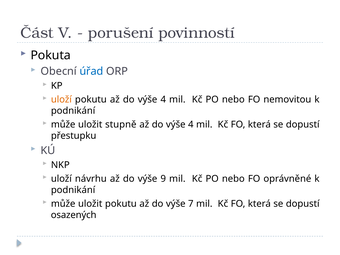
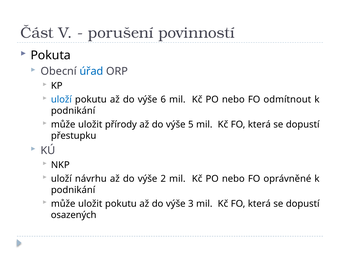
uloží at (61, 99) colour: orange -> blue
4 at (163, 99): 4 -> 6
nemovitou: nemovitou -> odmítnout
stupně: stupně -> přírody
4 at (191, 125): 4 -> 5
9: 9 -> 2
7: 7 -> 3
